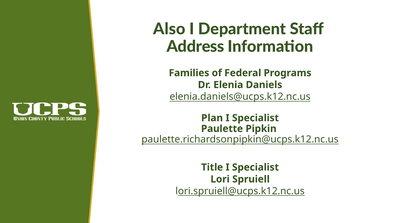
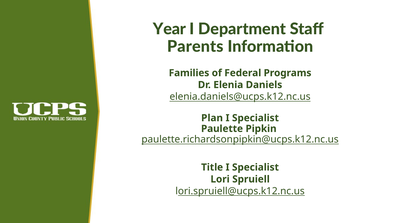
Also: Also -> Year
Address: Address -> Parents
